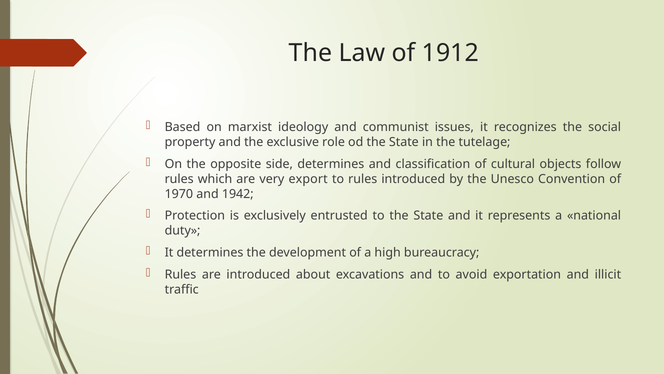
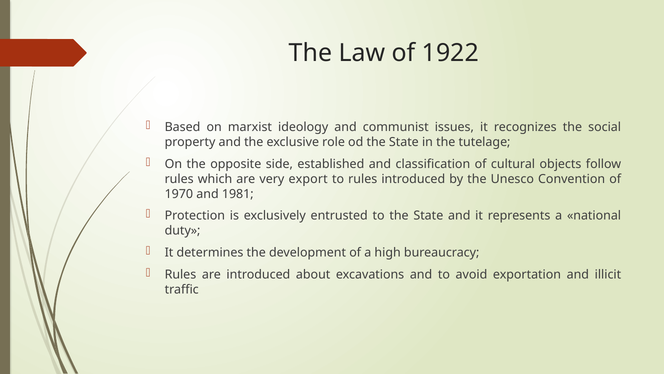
1912: 1912 -> 1922
side determines: determines -> established
1942: 1942 -> 1981
